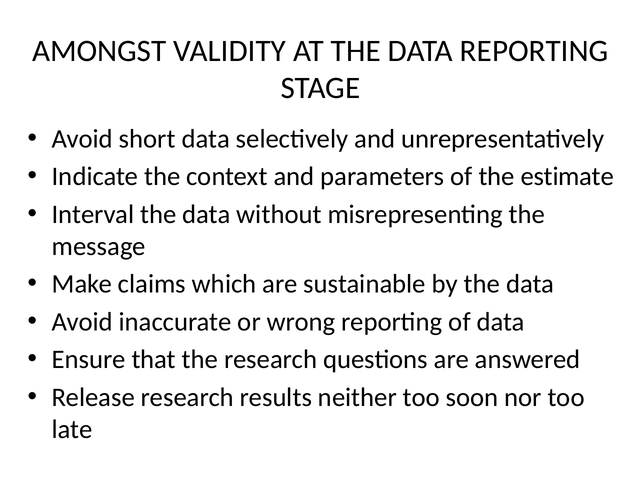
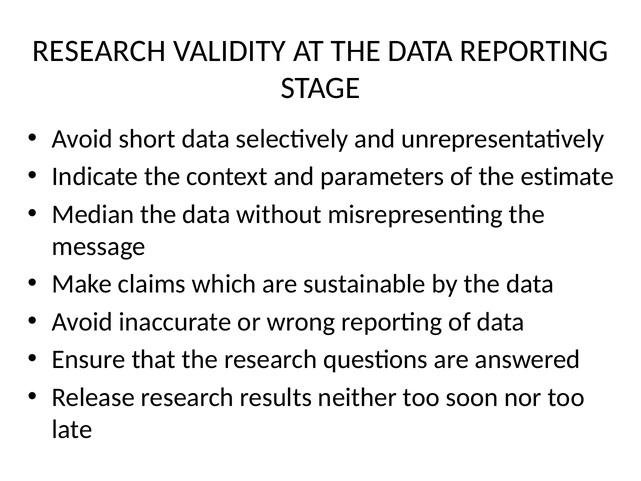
AMONGST at (99, 51): AMONGST -> RESEARCH
Interval: Interval -> Median
